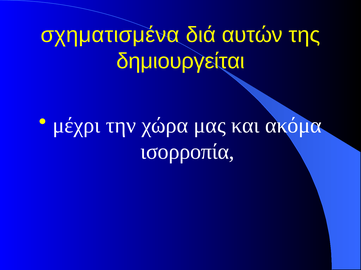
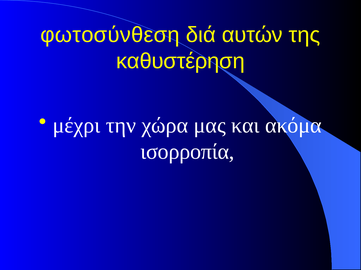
σχηματισμένα: σχηματισμένα -> φωτοσύνθεση
δημιουργείται: δημιουργείται -> καθυστέρηση
